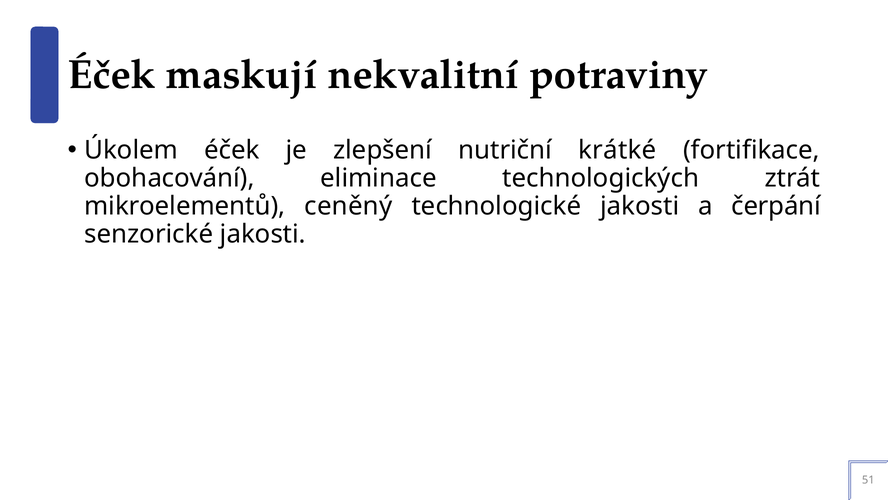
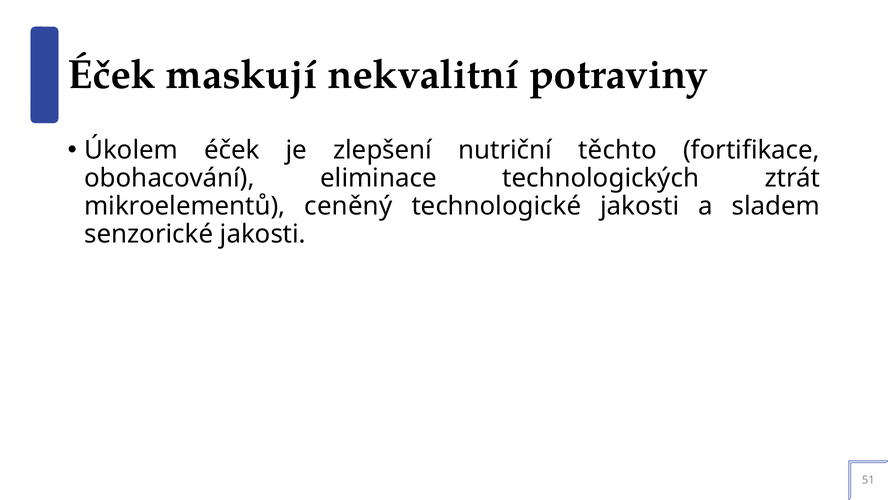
krátké: krátké -> těchto
čerpání: čerpání -> sladem
